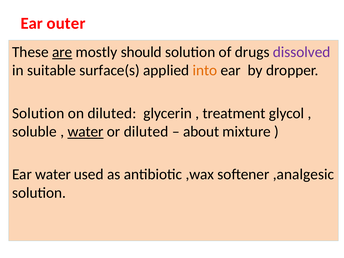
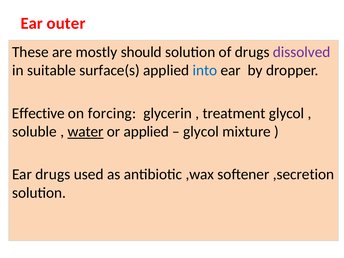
are underline: present -> none
into colour: orange -> blue
Solution at (38, 113): Solution -> Effective
on diluted: diluted -> forcing
or diluted: diluted -> applied
about at (201, 132): about -> glycol
Ear water: water -> drugs
,analgesic: ,analgesic -> ,secretion
